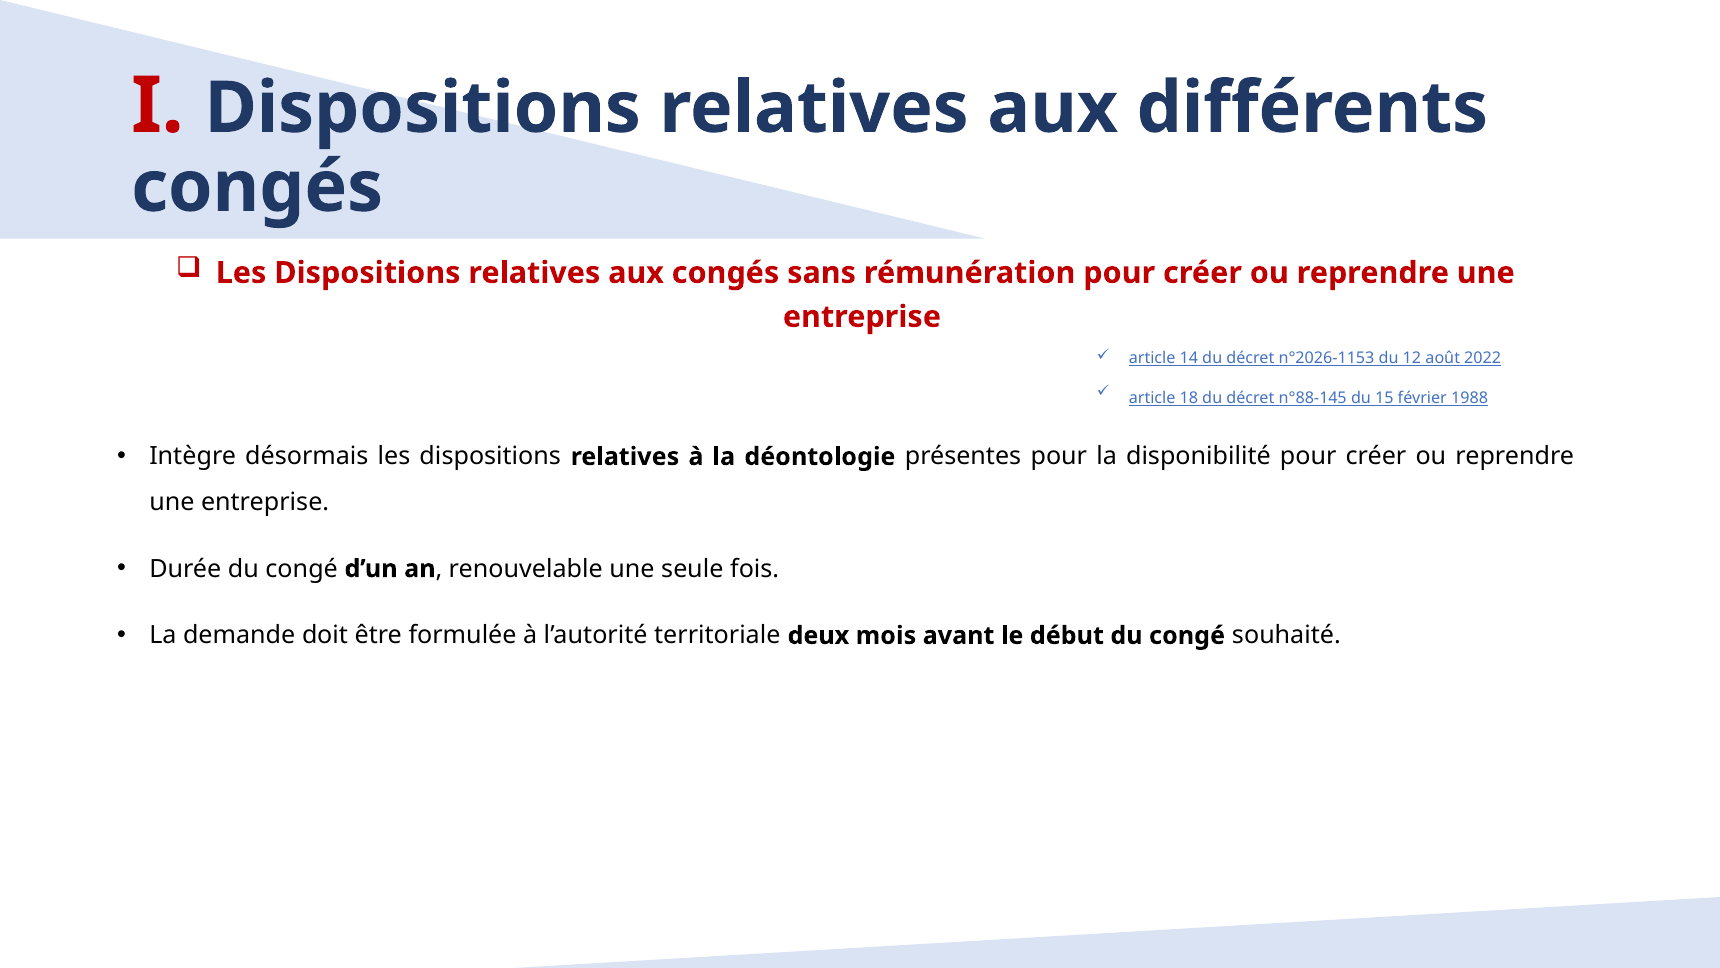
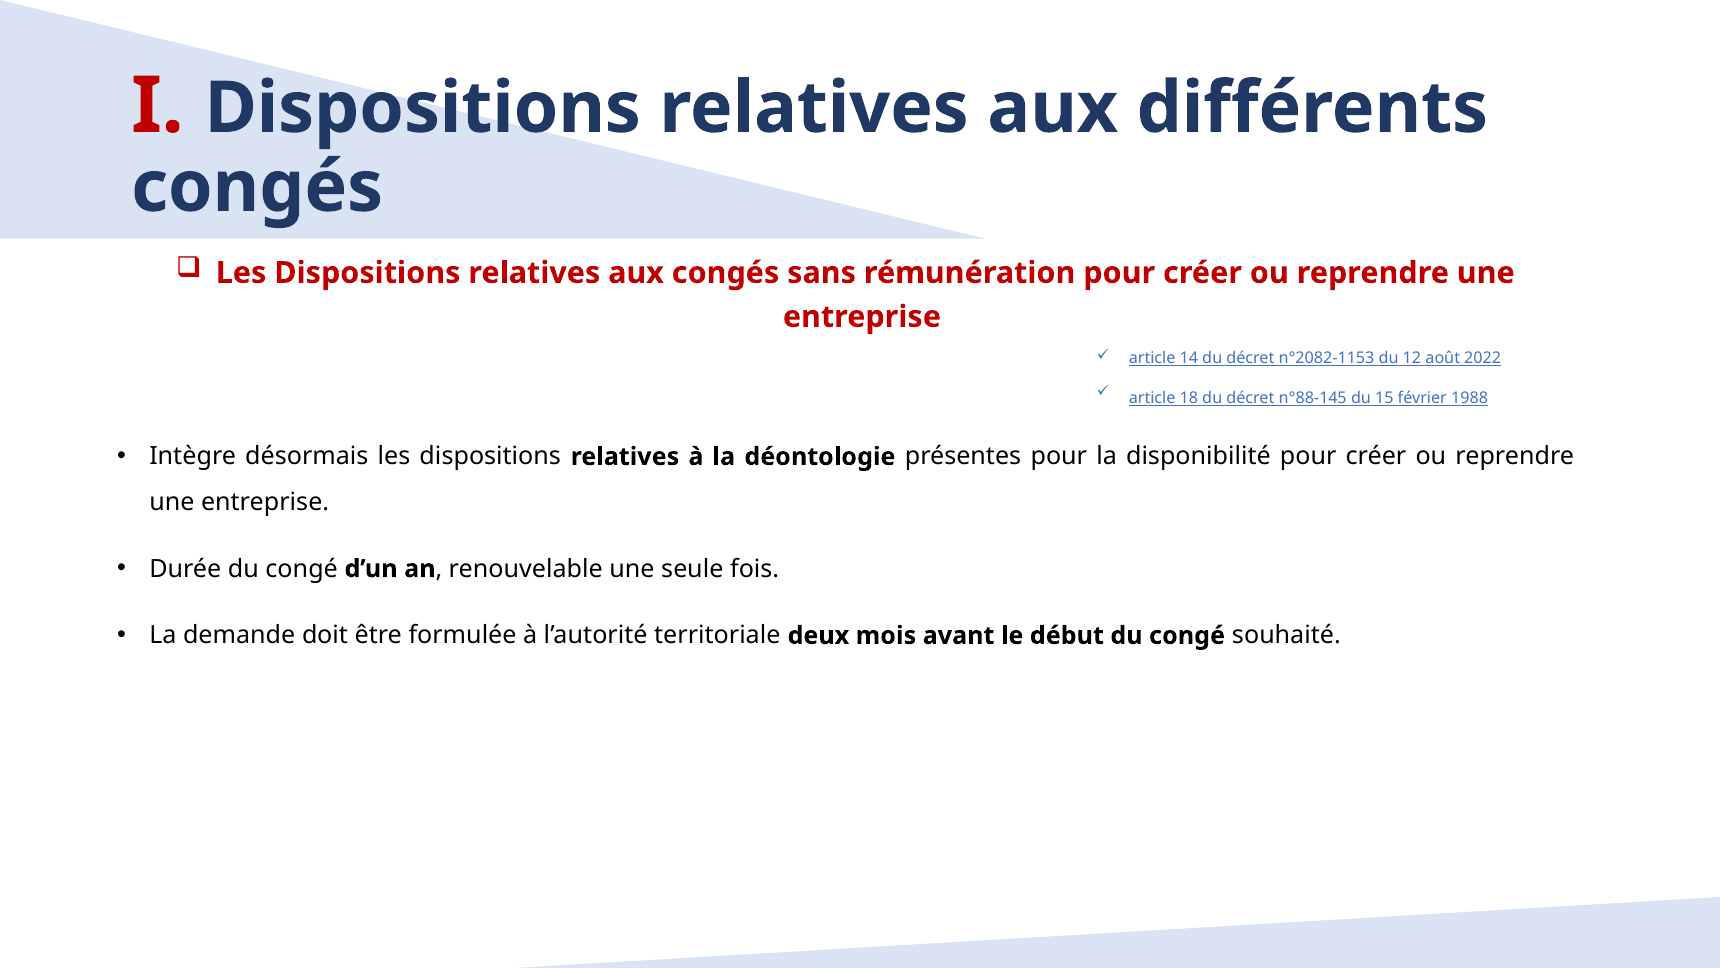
n°2026-1153: n°2026-1153 -> n°2082-1153
